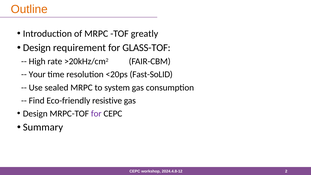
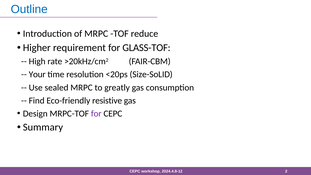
Outline colour: orange -> blue
greatly: greatly -> reduce
Design at (37, 48): Design -> Higher
Fast-SoLID: Fast-SoLID -> Size-SoLID
system: system -> greatly
